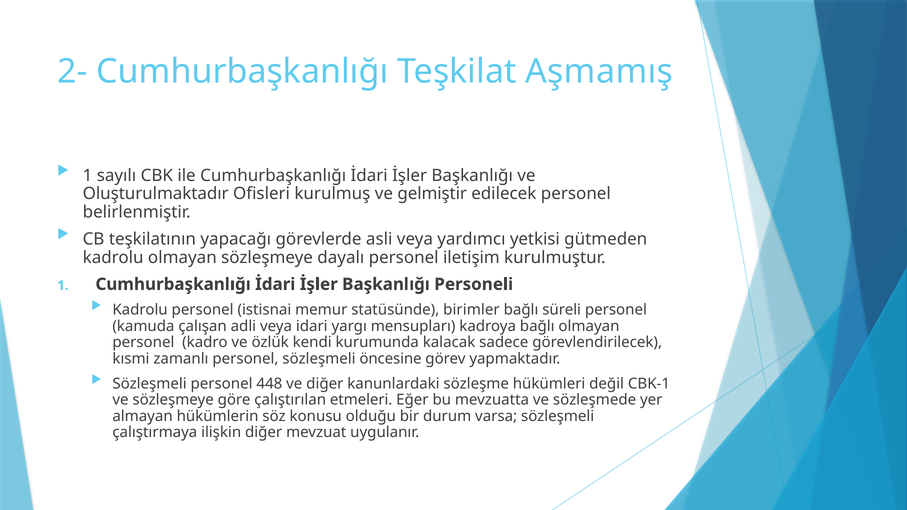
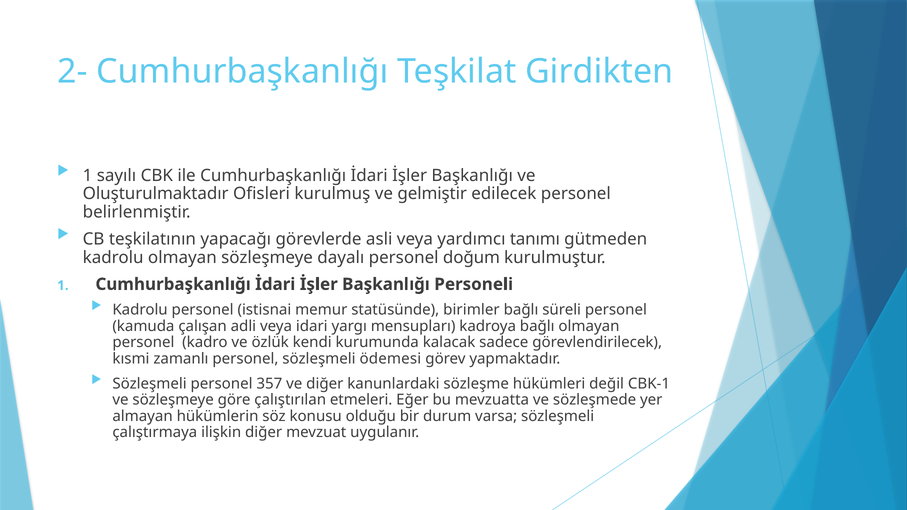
Aşmamış: Aşmamış -> Girdikten
yetkisi: yetkisi -> tanımı
iletişim: iletişim -> doğum
öncesine: öncesine -> ödemesi
448: 448 -> 357
